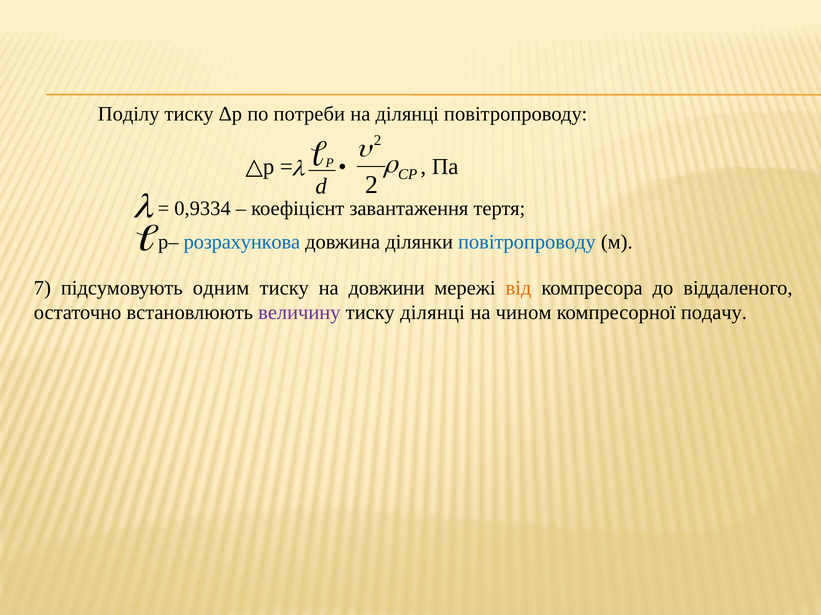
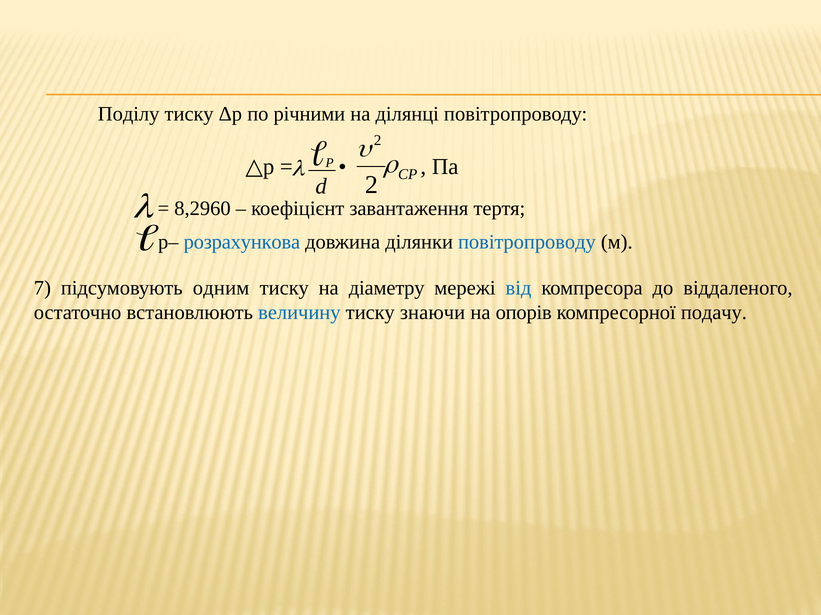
потреби: потреби -> річними
0,9334: 0,9334 -> 8,2960
довжини: довжини -> діаметру
від colour: orange -> blue
величину colour: purple -> blue
тиску ділянці: ділянці -> знаючи
чином: чином -> опорів
